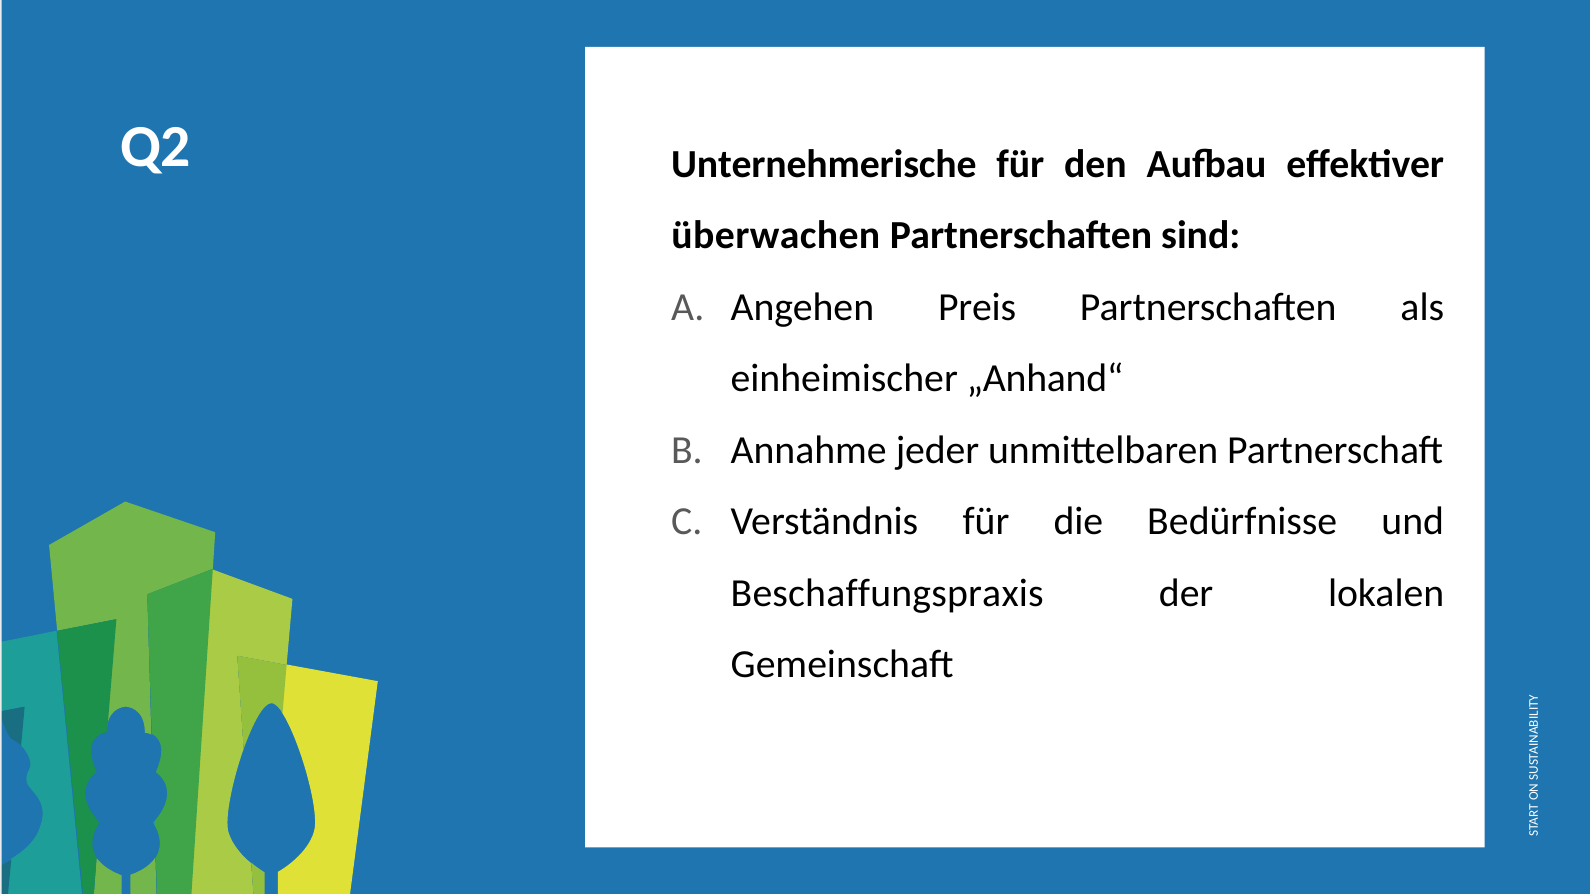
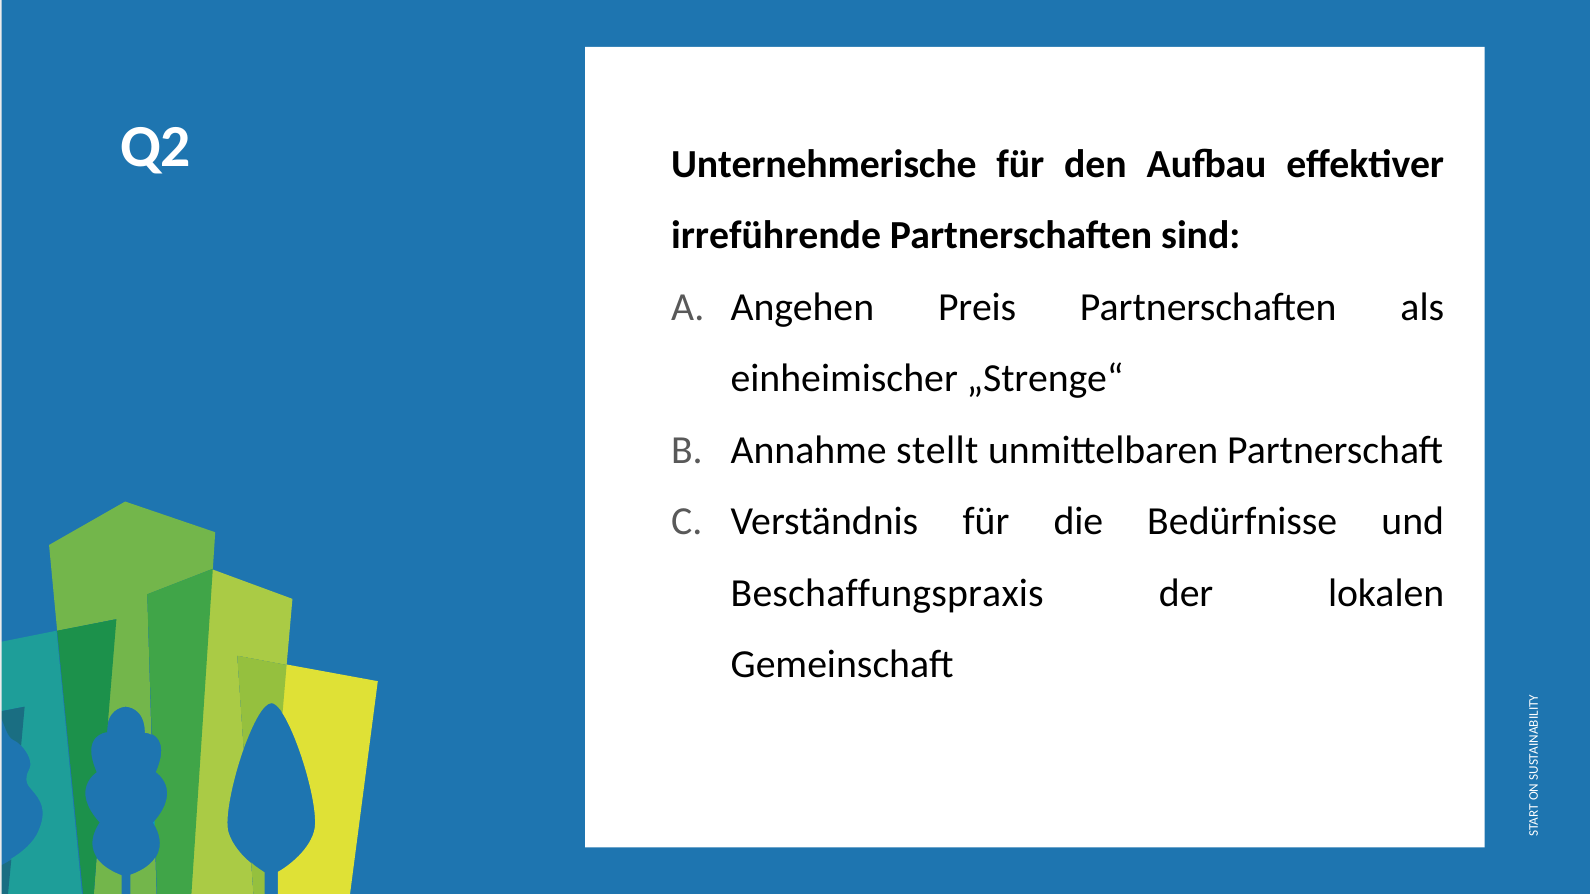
überwachen: überwachen -> irreführende
„Anhand“: „Anhand“ -> „Strenge“
jeder: jeder -> stellt
